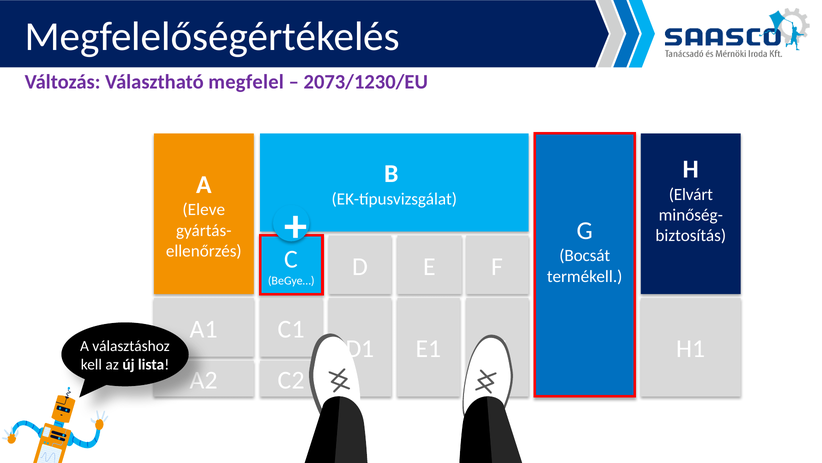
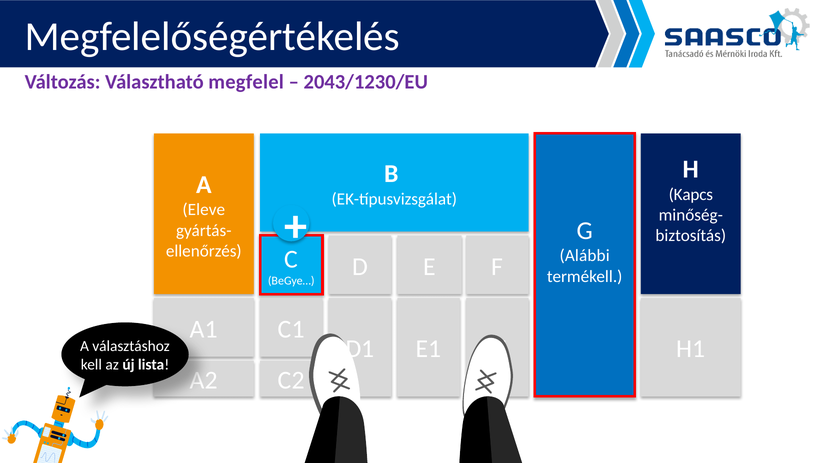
2073/1230/EU: 2073/1230/EU -> 2043/1230/EU
Elvárt: Elvárt -> Kapcs
Bocsát: Bocsát -> Alábbi
